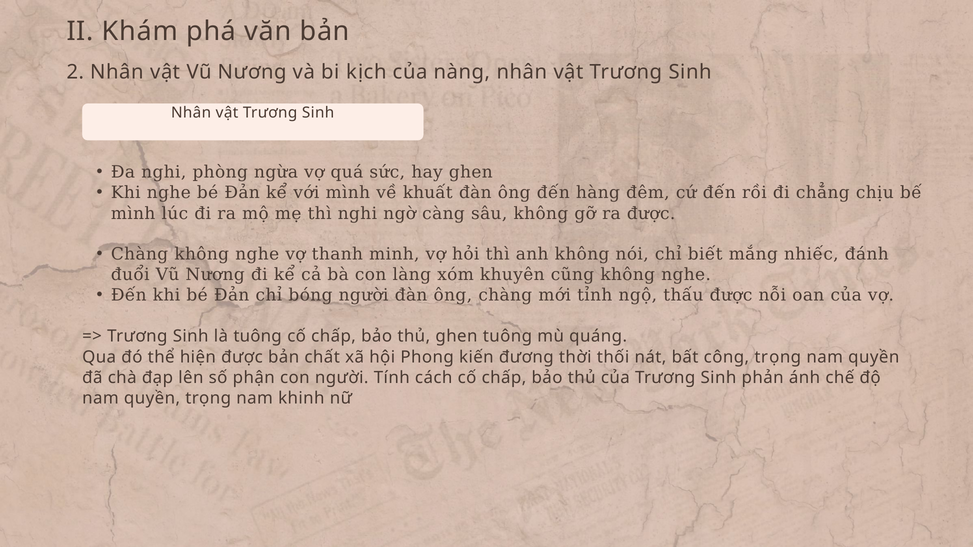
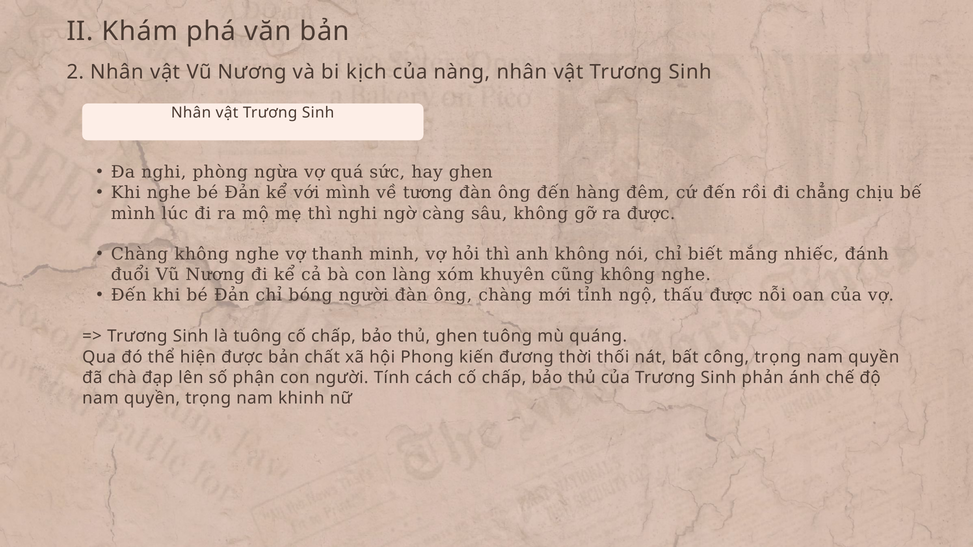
khuất: khuất -> tương
